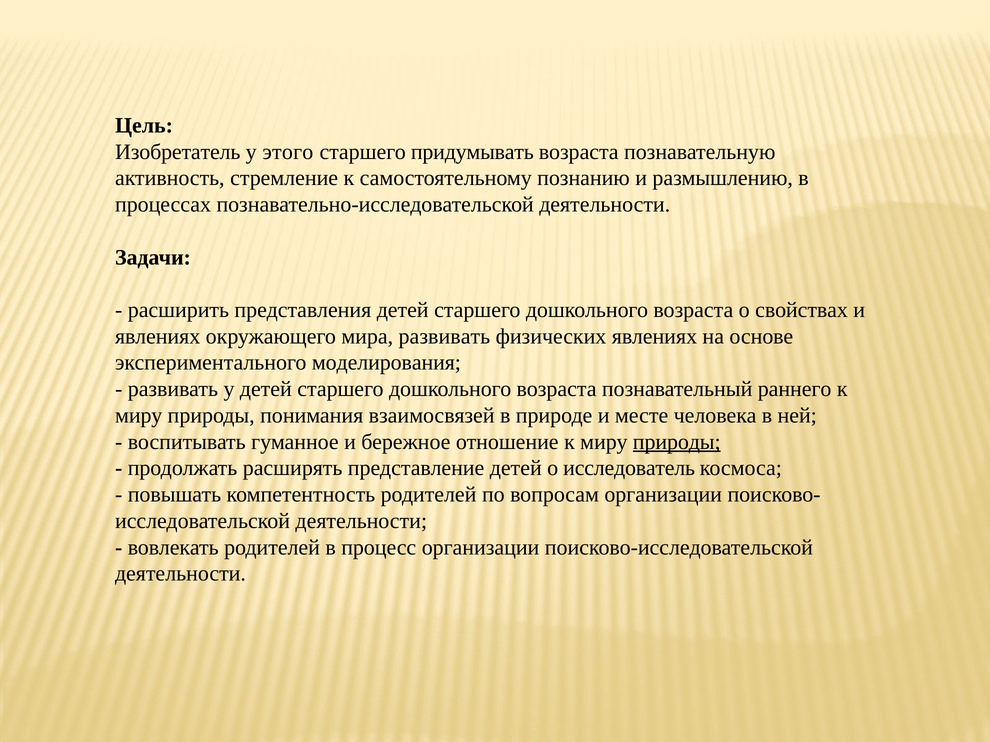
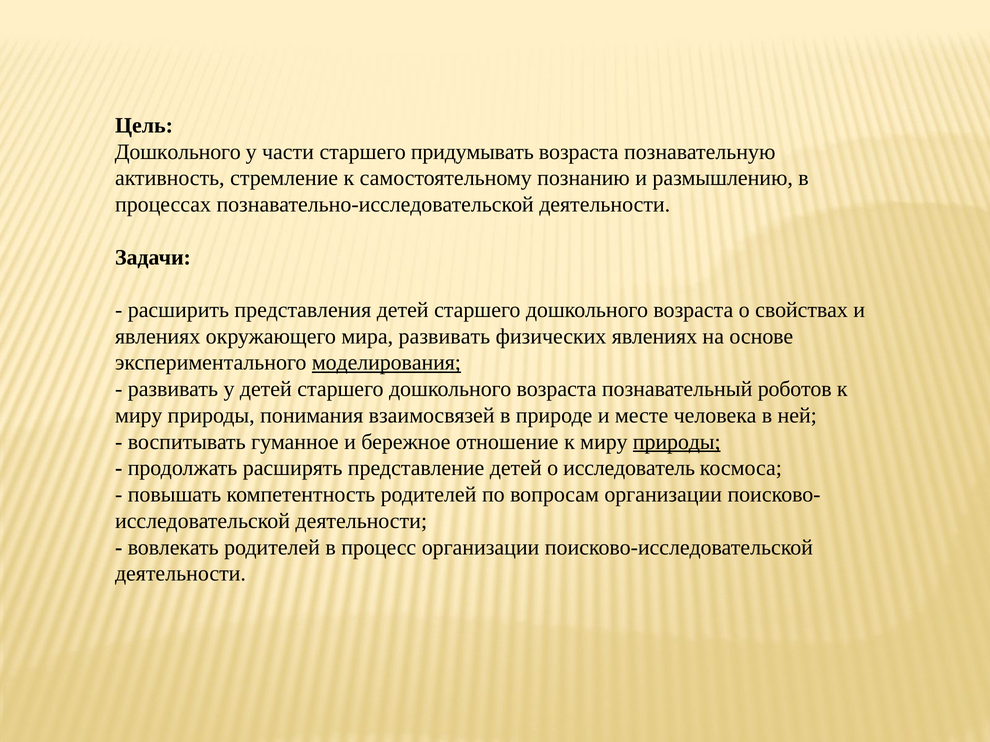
Изобретатель at (178, 152): Изобретатель -> Дошкольного
этого: этого -> части
моделирования underline: none -> present
раннего: раннего -> роботов
